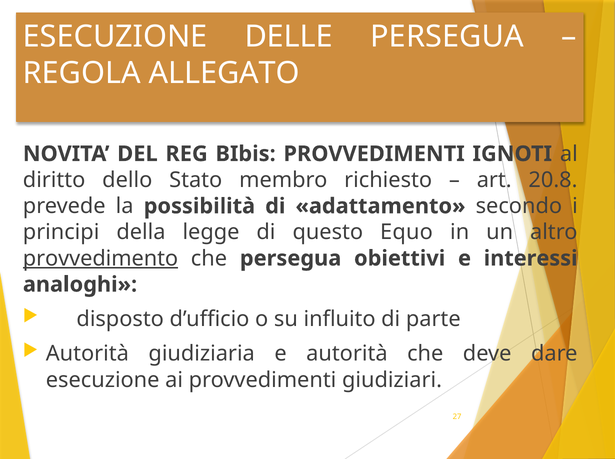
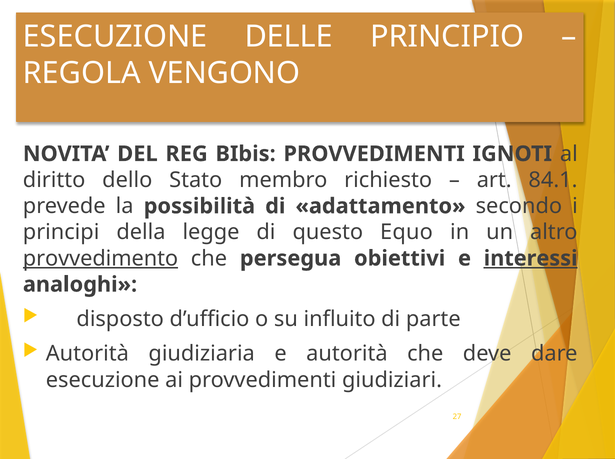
DELLE PERSEGUA: PERSEGUA -> PRINCIPIO
ALLEGATO: ALLEGATO -> VENGONO
20.8: 20.8 -> 84.1
interessi underline: none -> present
